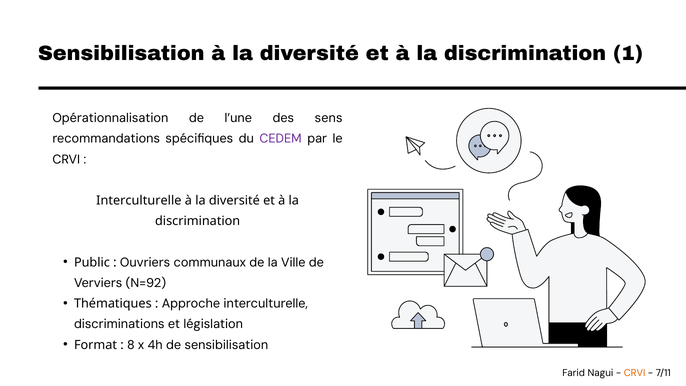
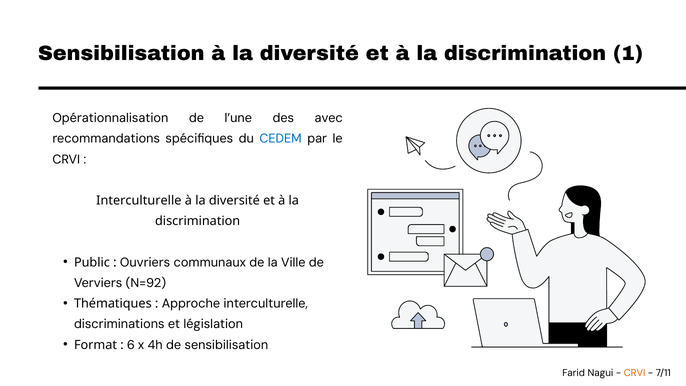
sens: sens -> avec
CEDEM colour: purple -> blue
8: 8 -> 6
